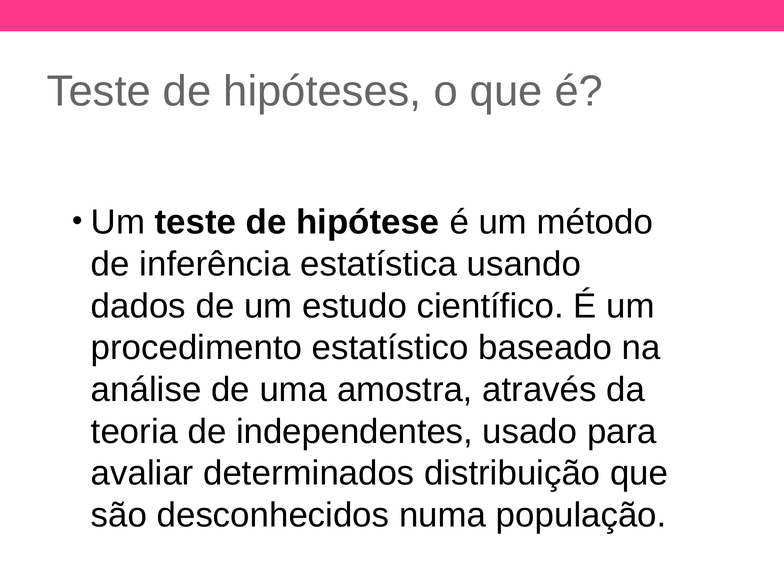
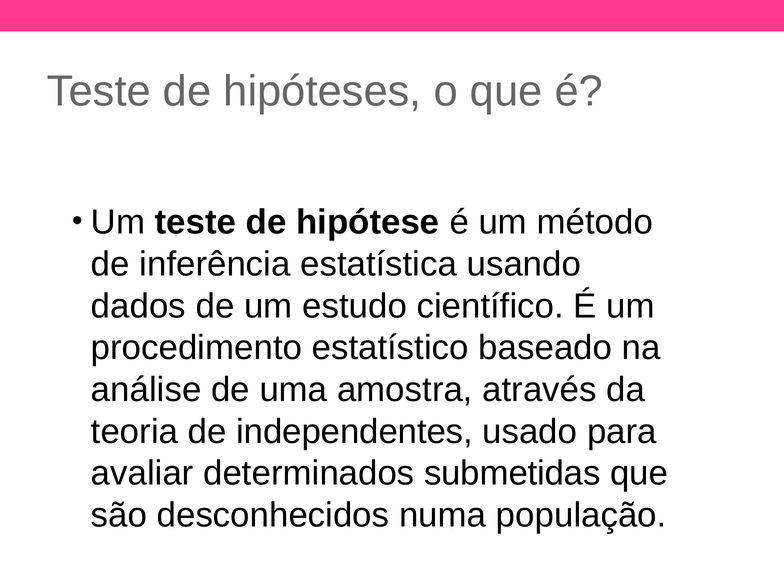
distribuição: distribuição -> submetidas
